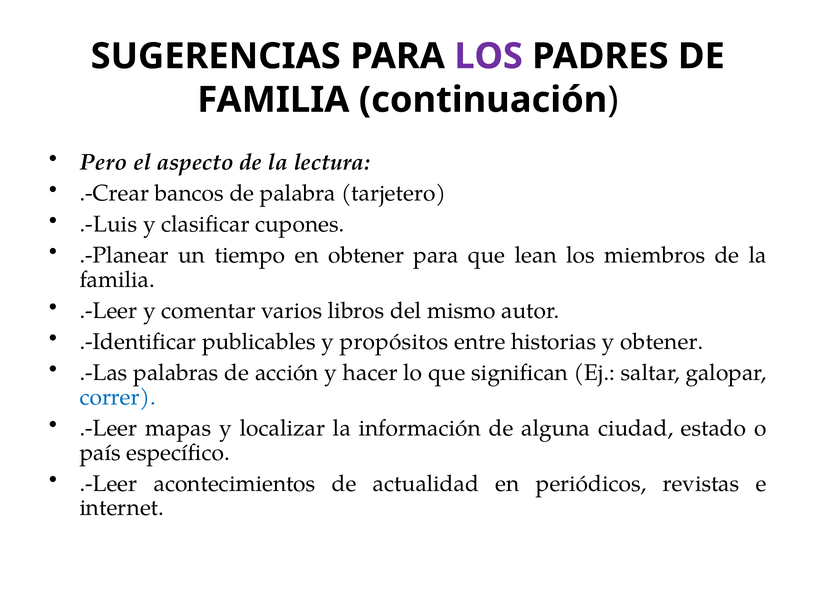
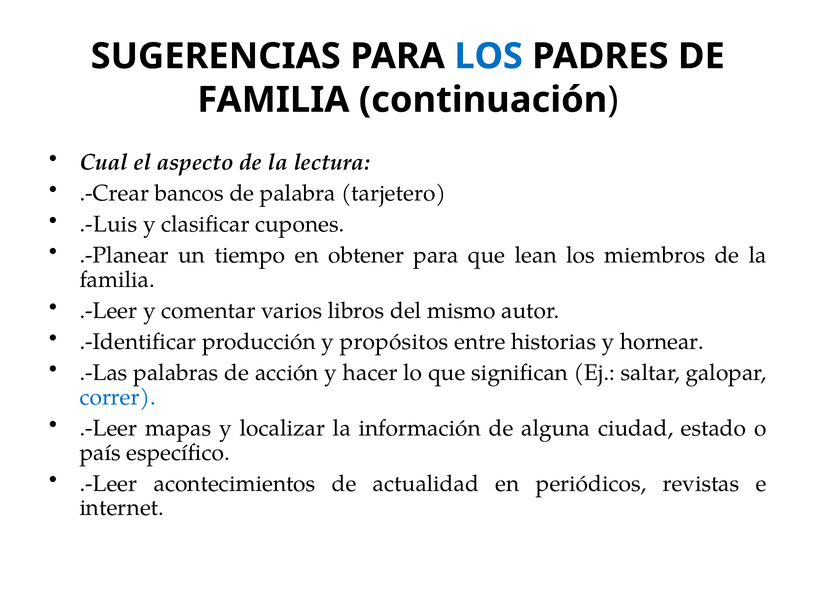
LOS at (489, 56) colour: purple -> blue
Pero: Pero -> Cual
publicables: publicables -> producción
y obtener: obtener -> hornear
